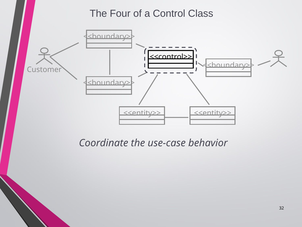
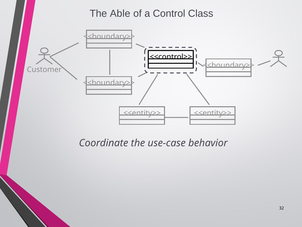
Four: Four -> Able
